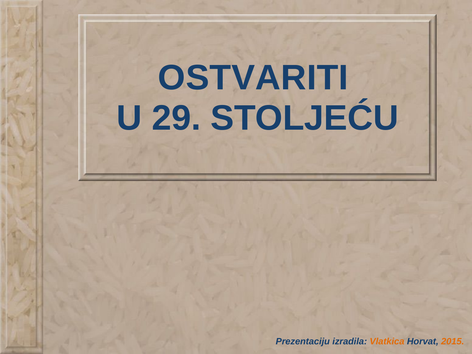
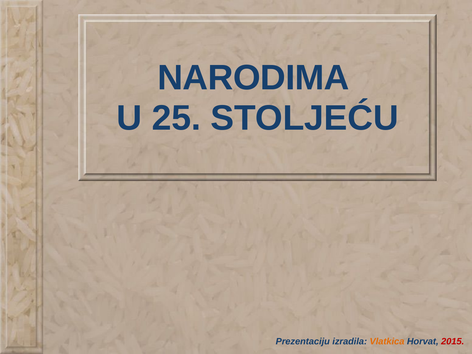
OSTVARITI: OSTVARITI -> NARODIMA
29: 29 -> 25
2015 colour: orange -> red
